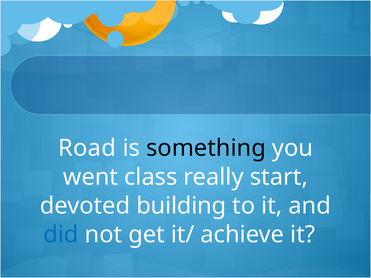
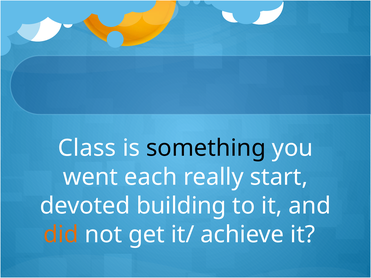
Road: Road -> Class
class: class -> each
did colour: blue -> orange
